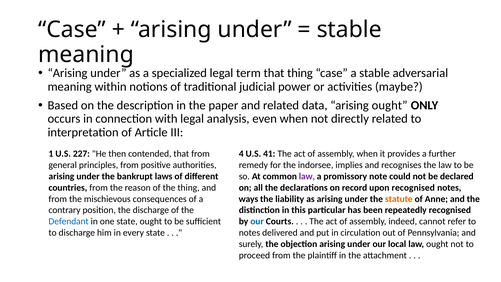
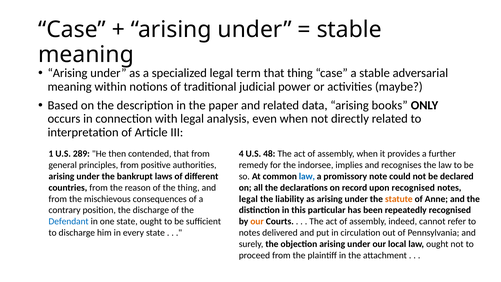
arising ought: ought -> books
227: 227 -> 289
41: 41 -> 48
law at (307, 176) colour: purple -> blue
ways at (248, 199): ways -> legal
our at (257, 221) colour: blue -> orange
